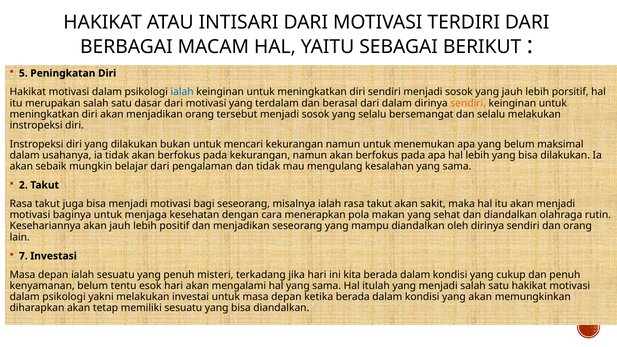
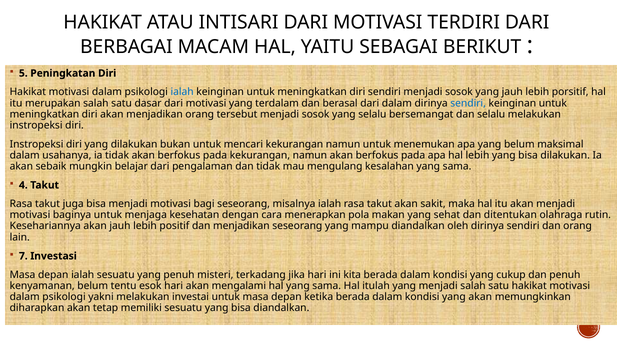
sendiri at (468, 103) colour: orange -> blue
2: 2 -> 4
dan diandalkan: diandalkan -> ditentukan
